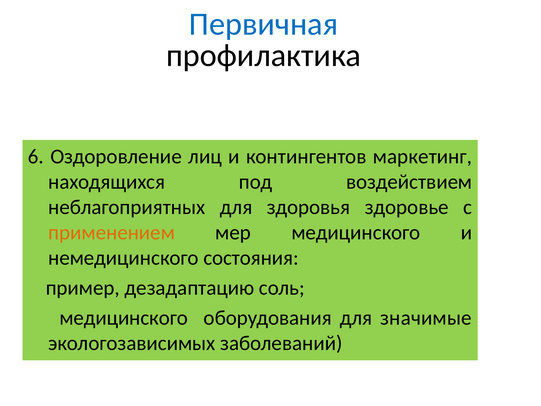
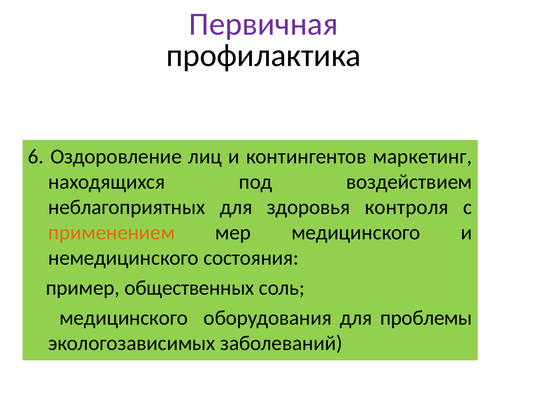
Первичная colour: blue -> purple
здоровье: здоровье -> контроля
дезадаптацию: дезадаптацию -> общественных
значимые: значимые -> проблемы
